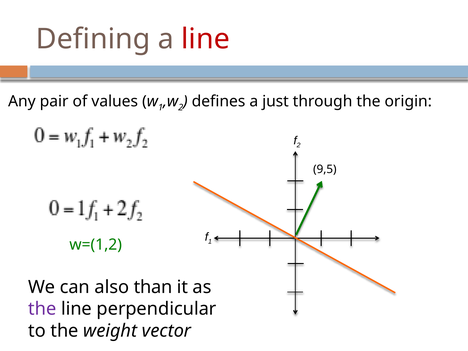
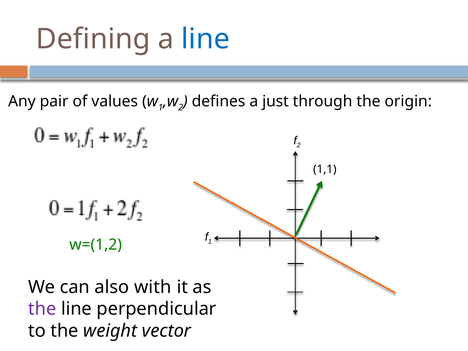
line at (206, 39) colour: red -> blue
9,5: 9,5 -> 1,1
than: than -> with
